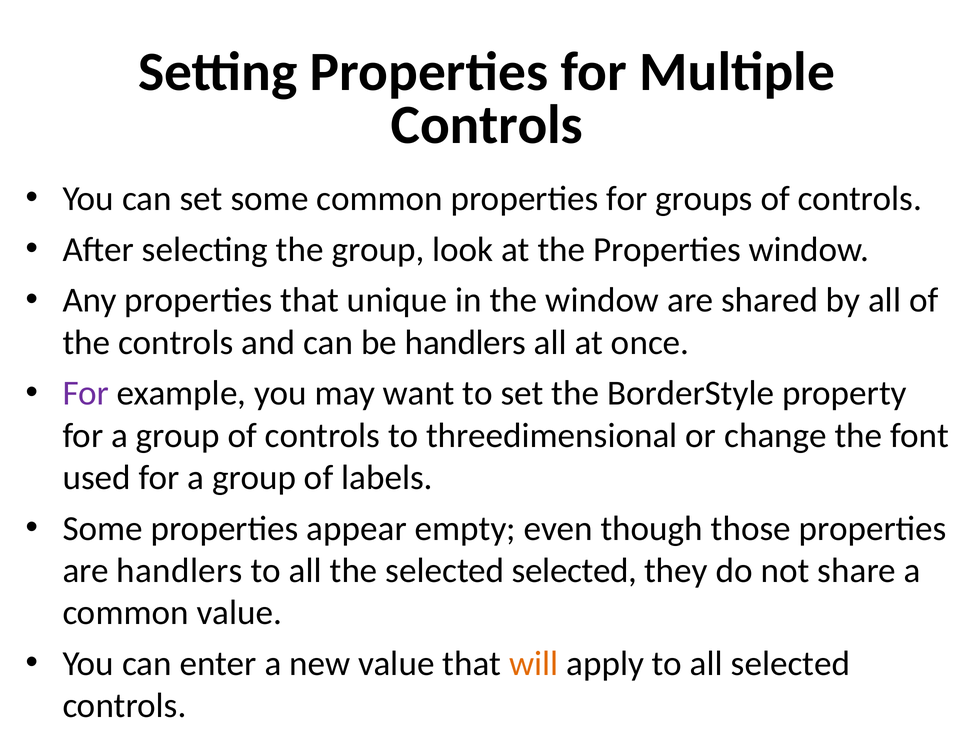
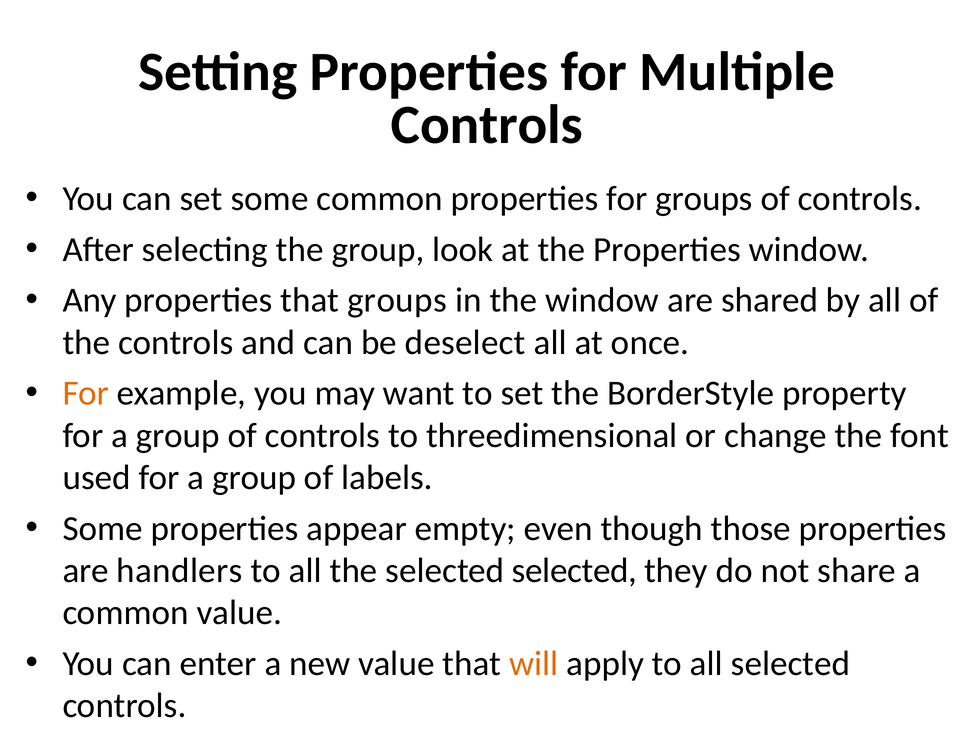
that unique: unique -> groups
be handlers: handlers -> deselect
For at (86, 394) colour: purple -> orange
